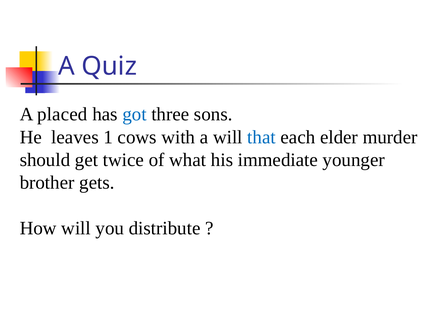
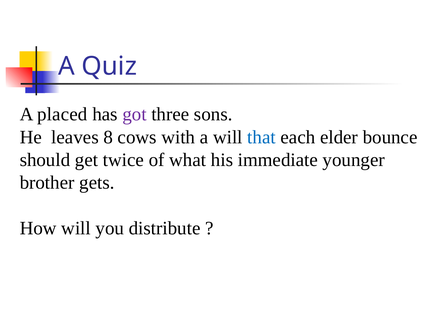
got colour: blue -> purple
1: 1 -> 8
murder: murder -> bounce
